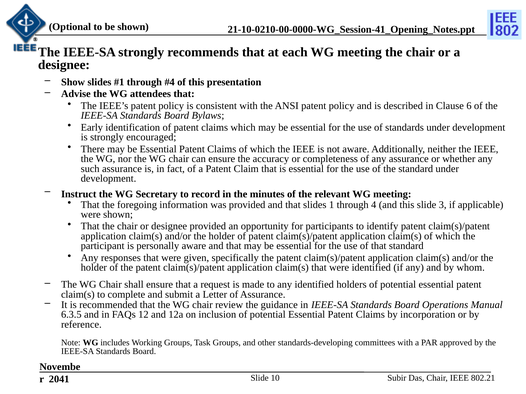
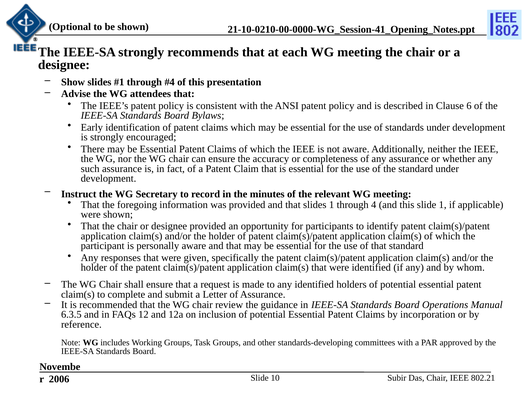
slide 3: 3 -> 1
2041: 2041 -> 2006
